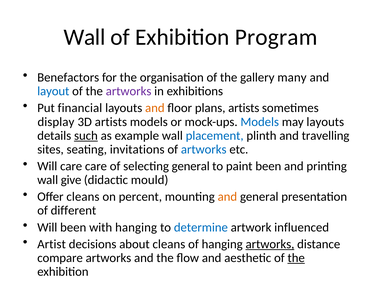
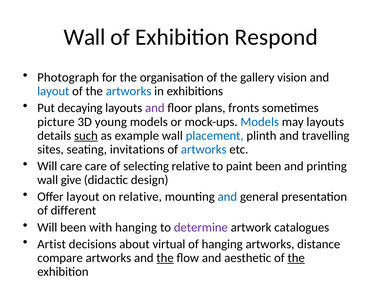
Program: Program -> Respond
Benefactors: Benefactors -> Photograph
many: many -> vision
artworks at (129, 91) colour: purple -> blue
financial: financial -> decaying
and at (155, 108) colour: orange -> purple
plans artists: artists -> fronts
display: display -> picture
3D artists: artists -> young
selecting general: general -> relative
mould: mould -> design
Offer cleans: cleans -> layout
on percent: percent -> relative
and at (227, 196) colour: orange -> blue
determine colour: blue -> purple
influenced: influenced -> catalogues
about cleans: cleans -> virtual
artworks at (270, 244) underline: present -> none
the at (165, 258) underline: none -> present
